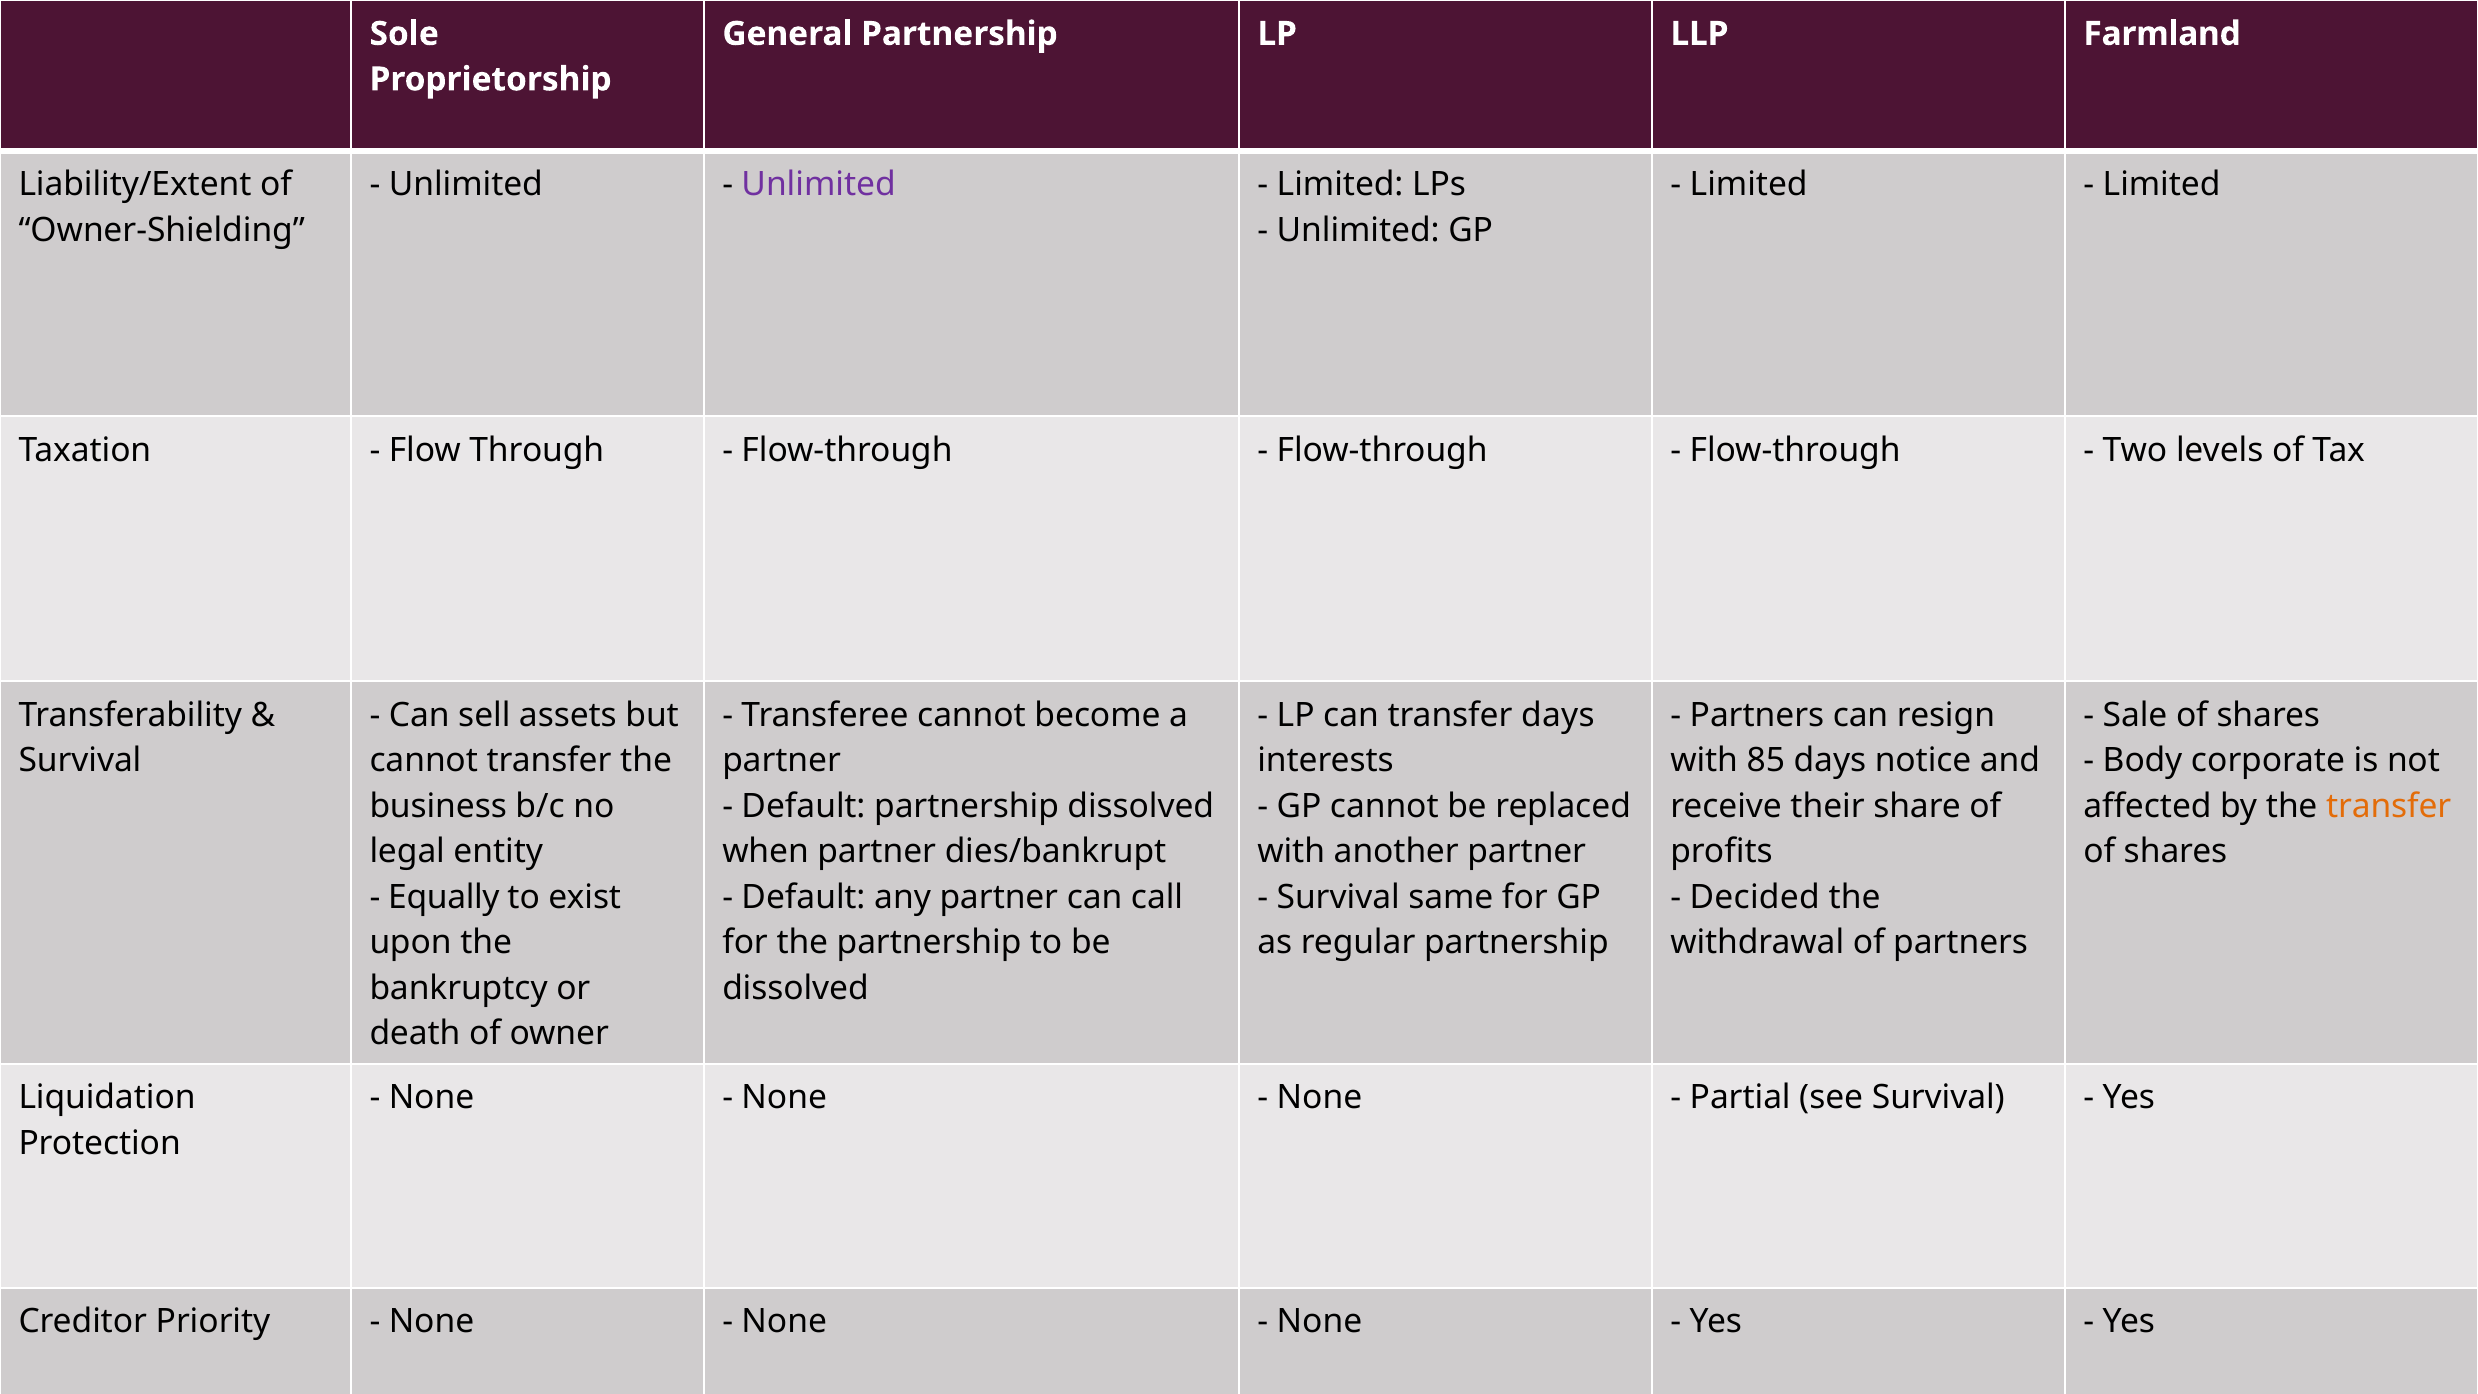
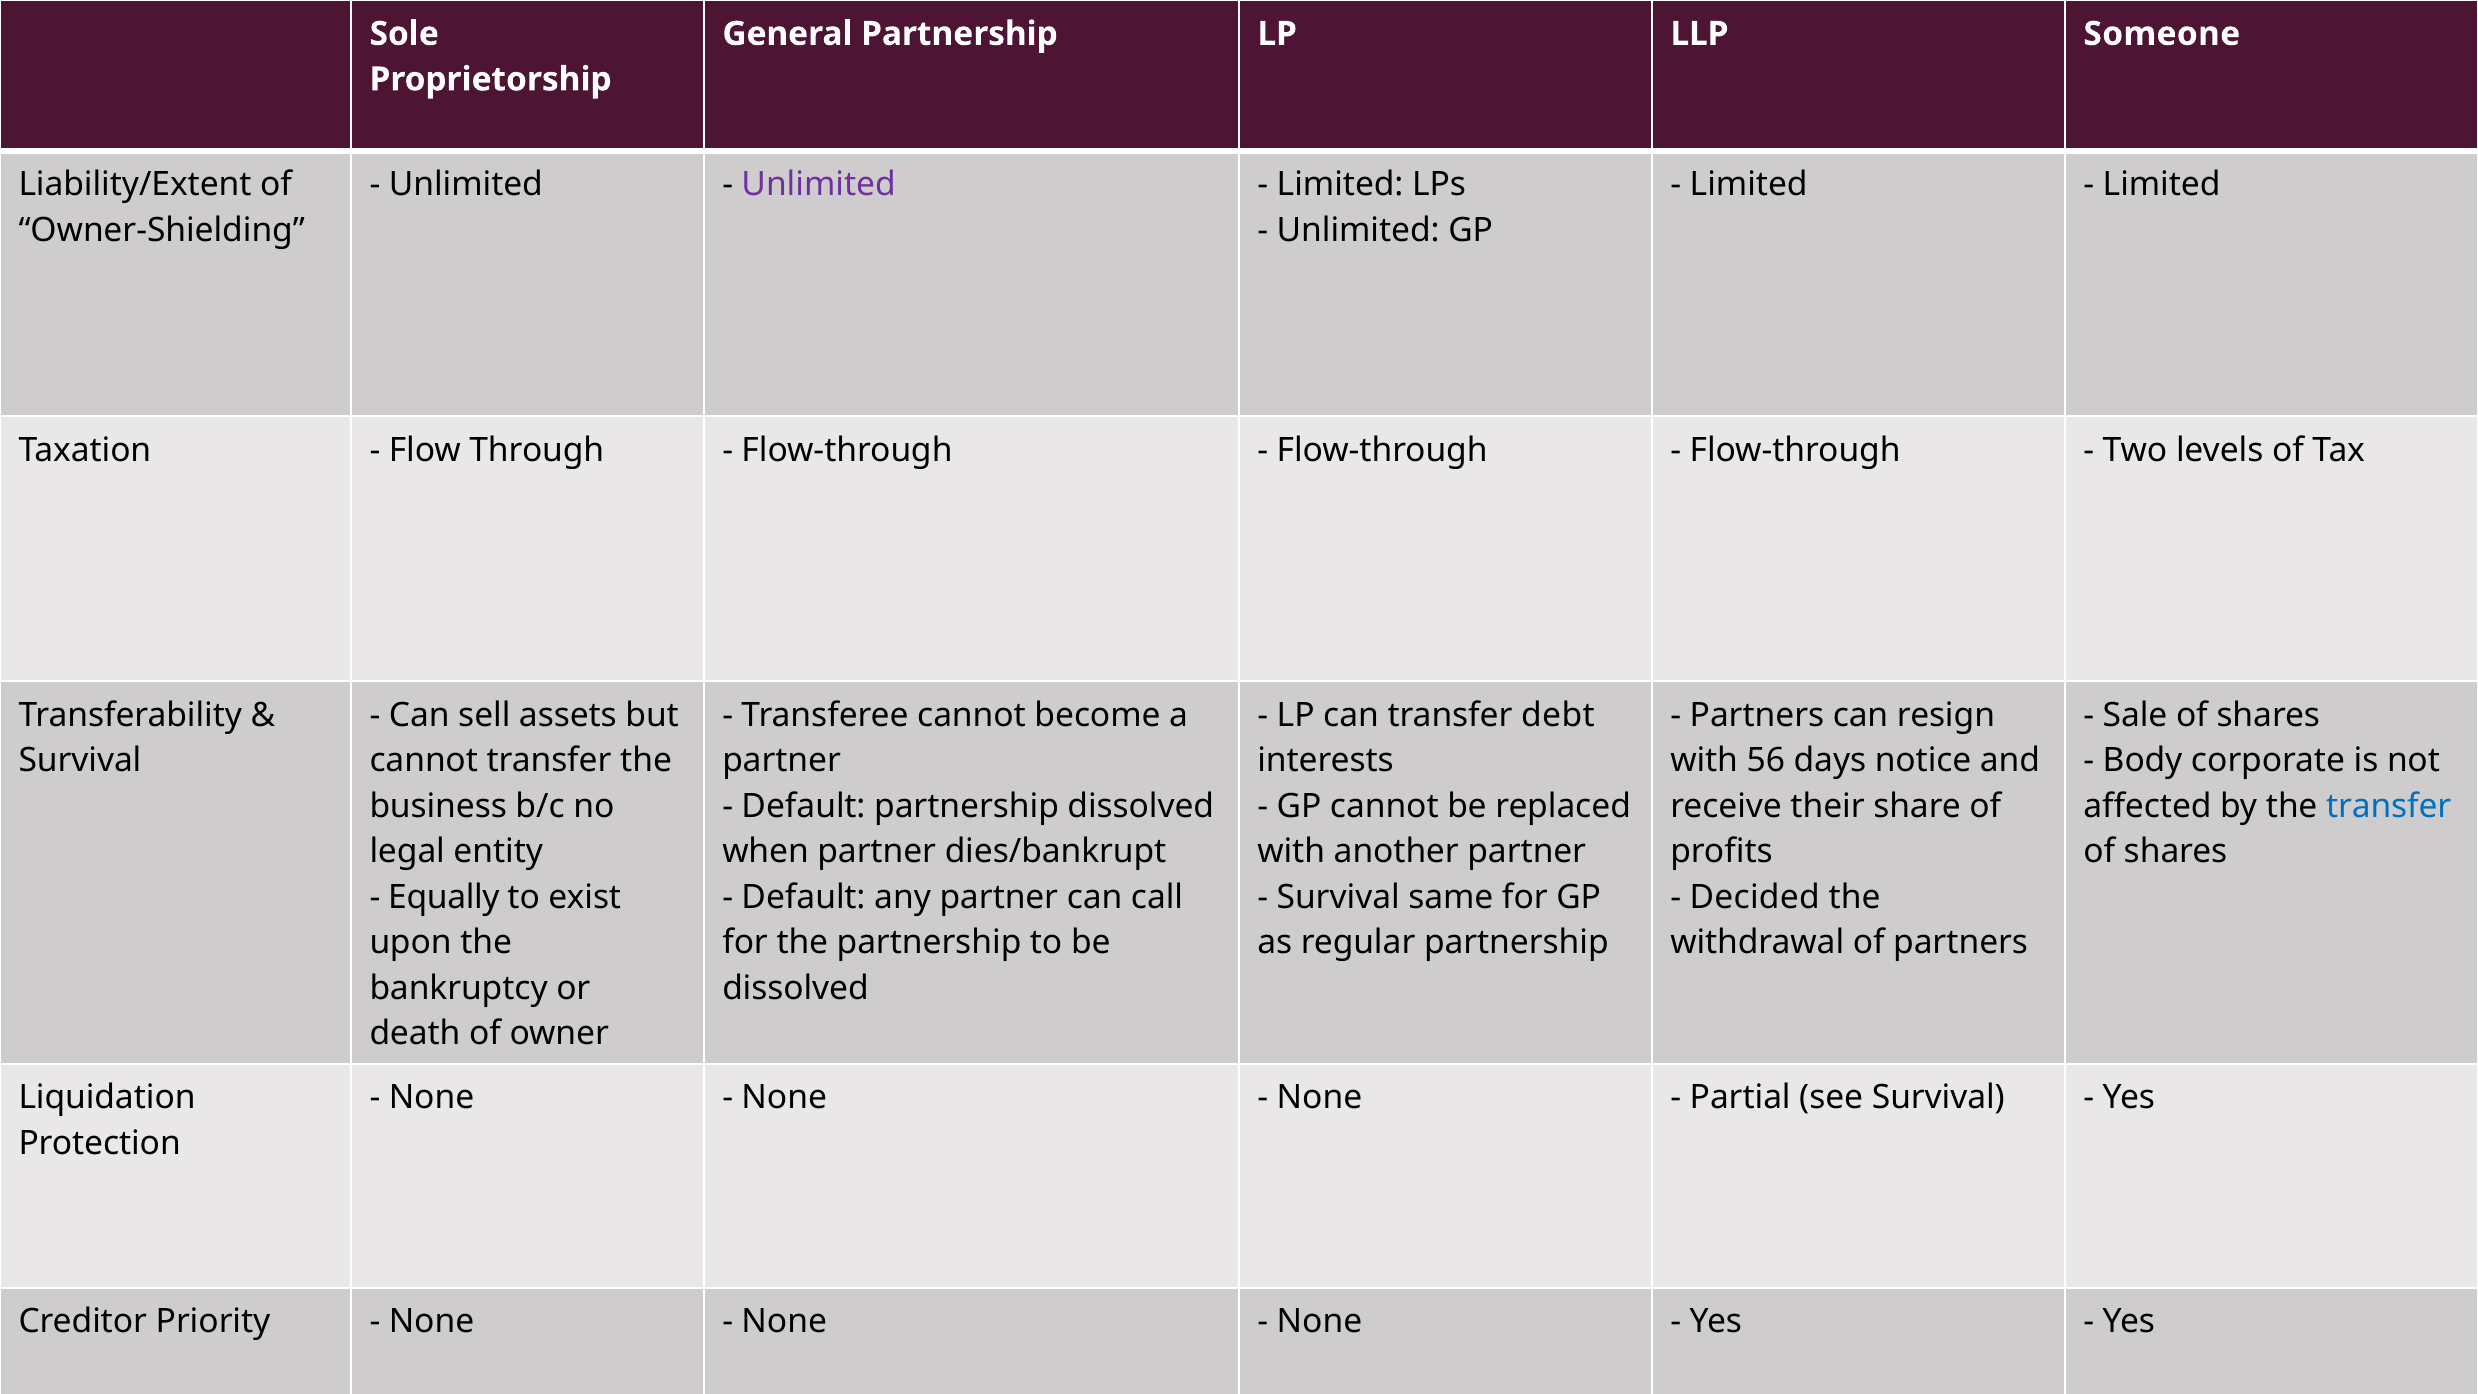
Farmland: Farmland -> Someone
transfer days: days -> debt
85: 85 -> 56
transfer at (2389, 806) colour: orange -> blue
